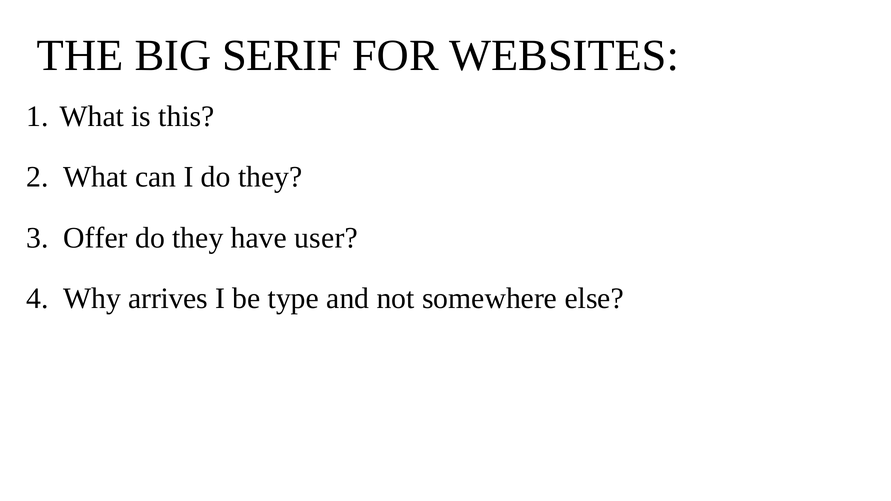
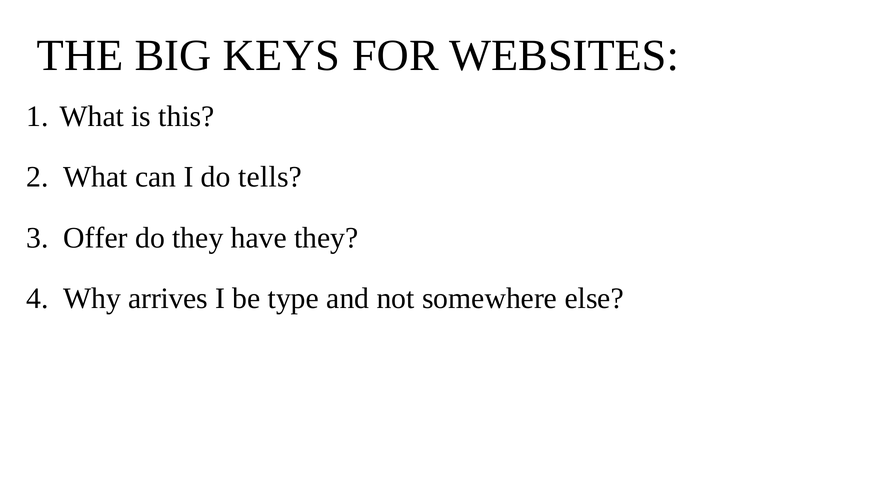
SERIF: SERIF -> KEYS
I do they: they -> tells
have user: user -> they
